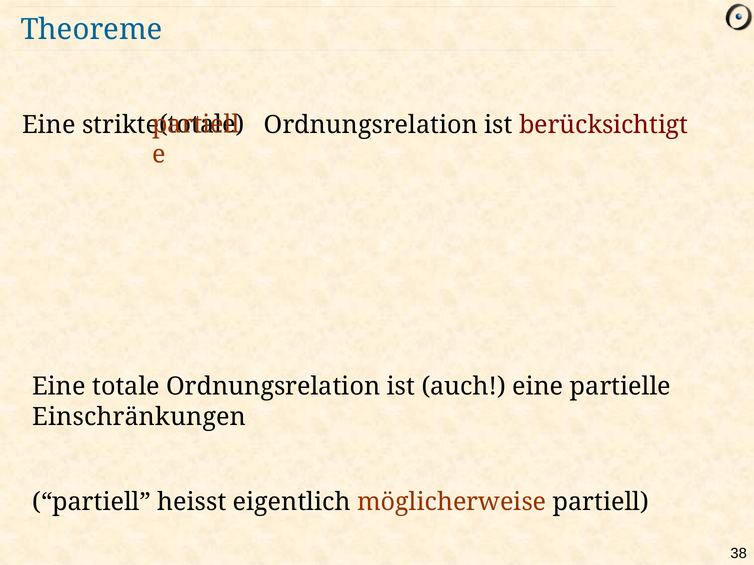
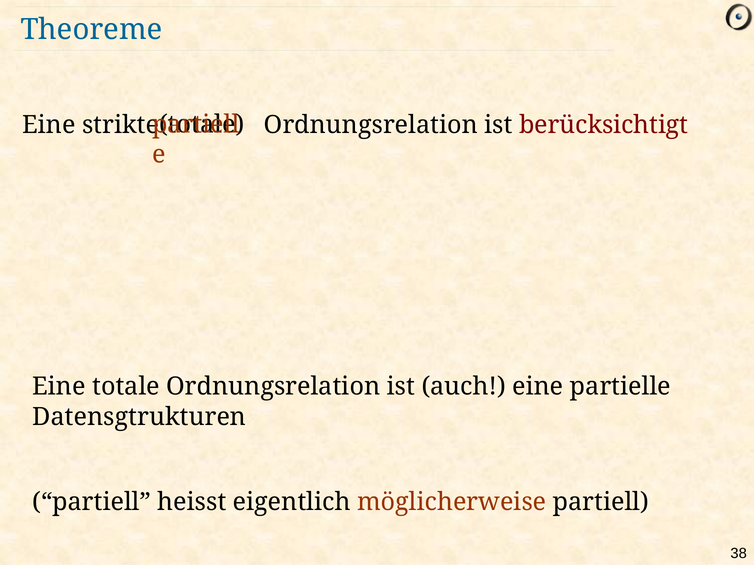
Einschränkungen: Einschränkungen -> Datensgtrukturen
